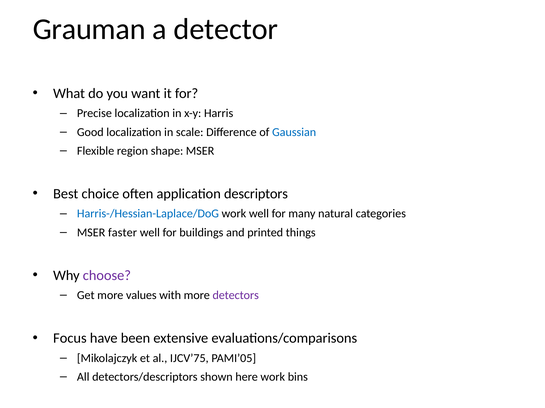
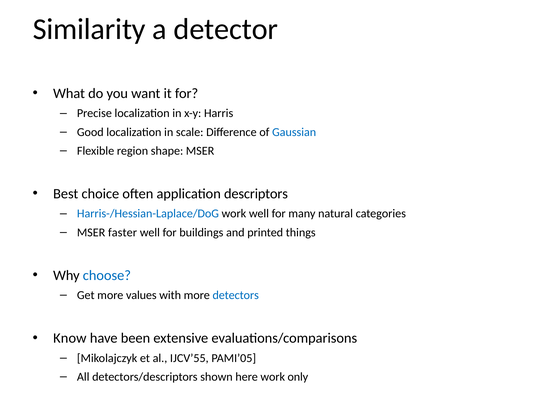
Grauman: Grauman -> Similarity
choose colour: purple -> blue
detectors colour: purple -> blue
Focus: Focus -> Know
IJCV’75: IJCV’75 -> IJCV’55
bins: bins -> only
